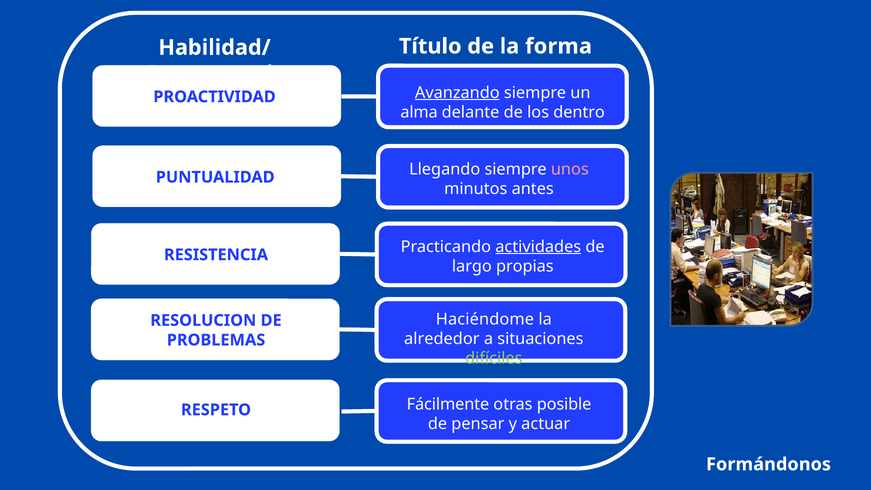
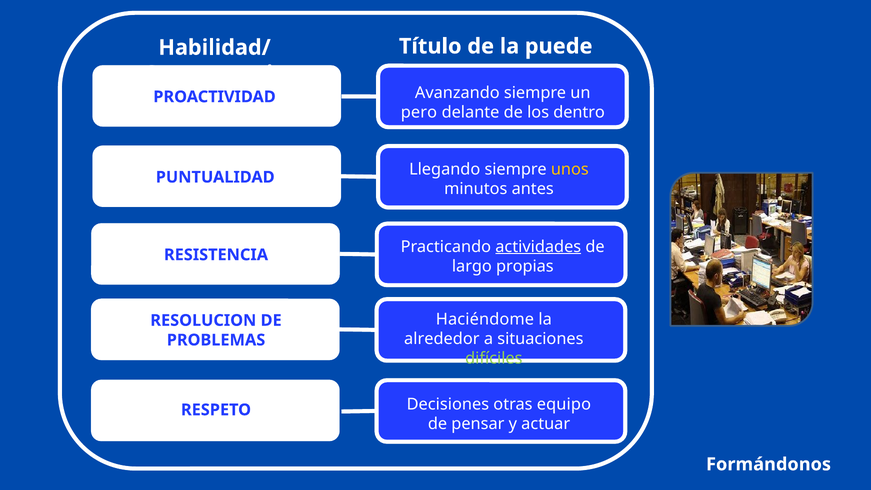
forma: forma -> puede
Avanzando underline: present -> none
alma: alma -> pero
unos colour: pink -> yellow
Fácilmente: Fácilmente -> Decisiones
posible: posible -> equipo
